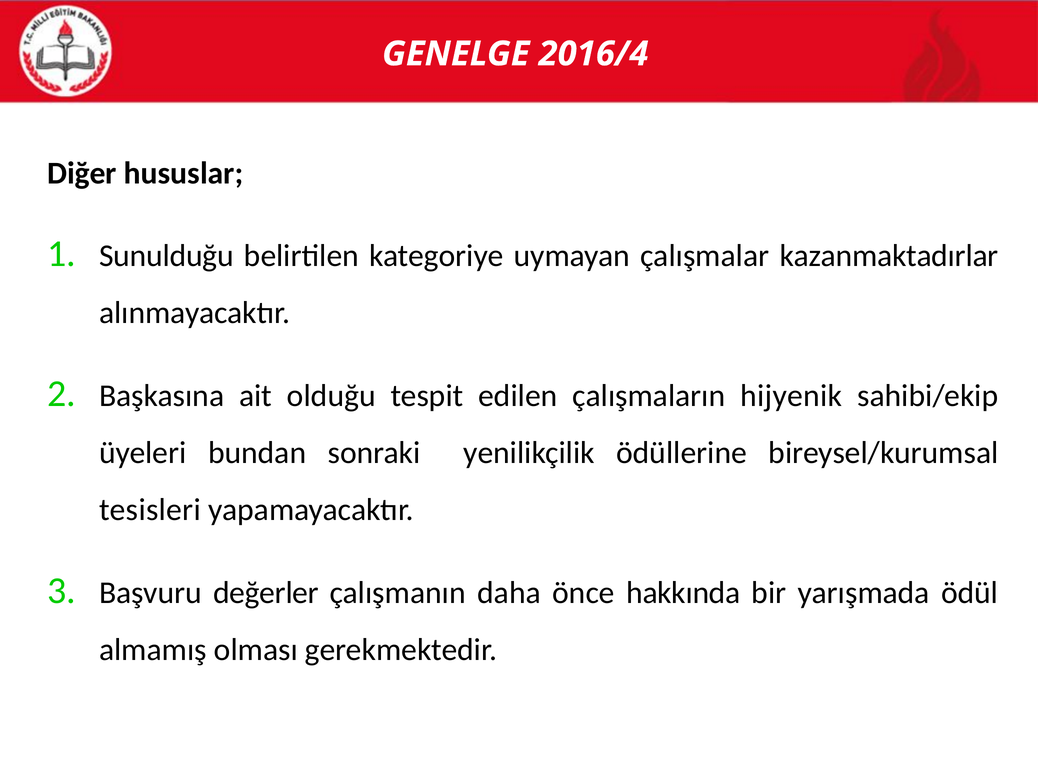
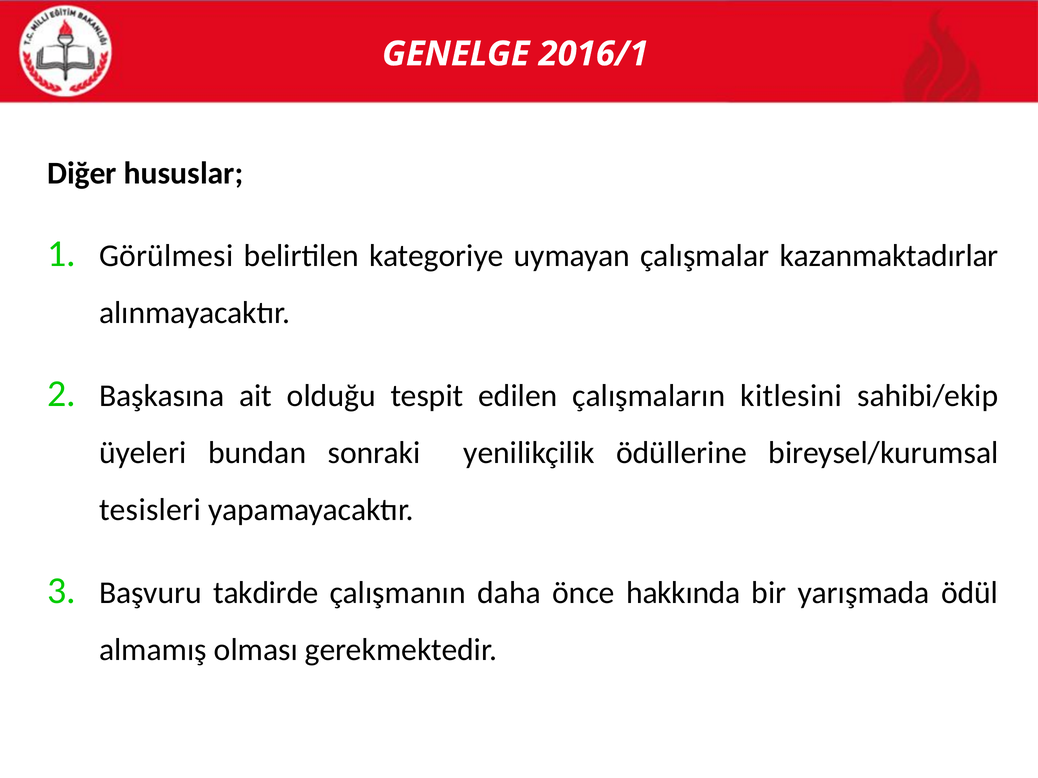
2016/4: 2016/4 -> 2016/1
Sunulduğu: Sunulduğu -> Görülmesi
hijyenik: hijyenik -> kitlesini
değerler: değerler -> takdirde
